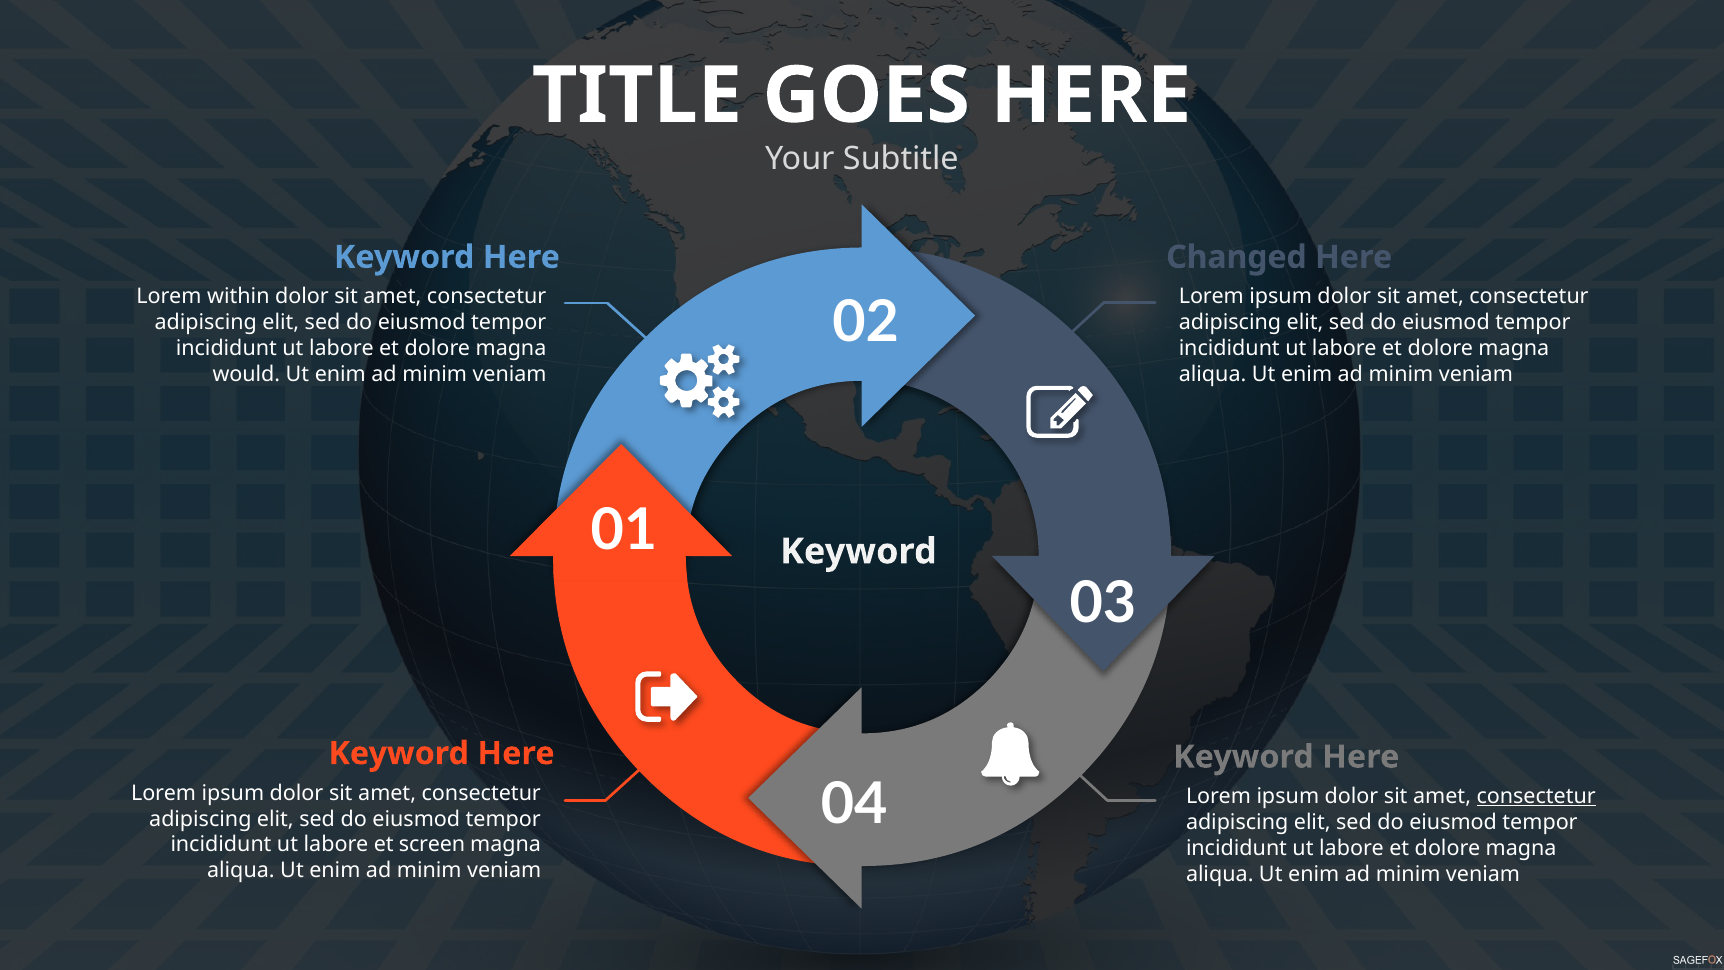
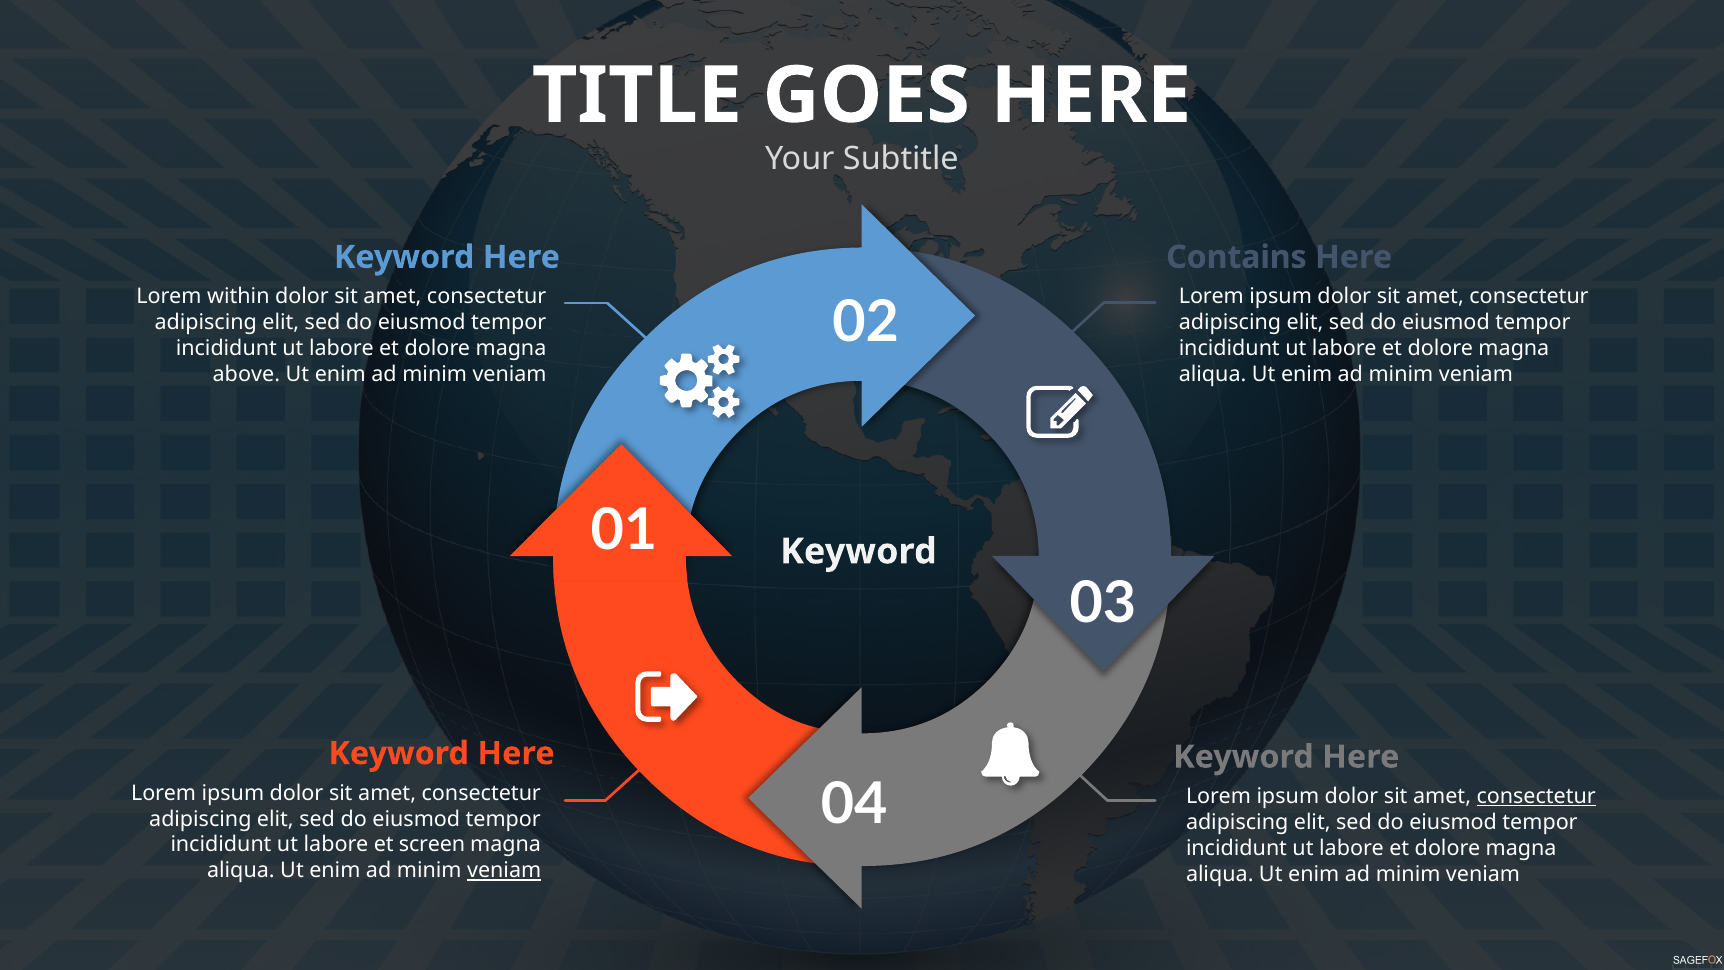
Changed: Changed -> Contains
would: would -> above
veniam at (504, 870) underline: none -> present
